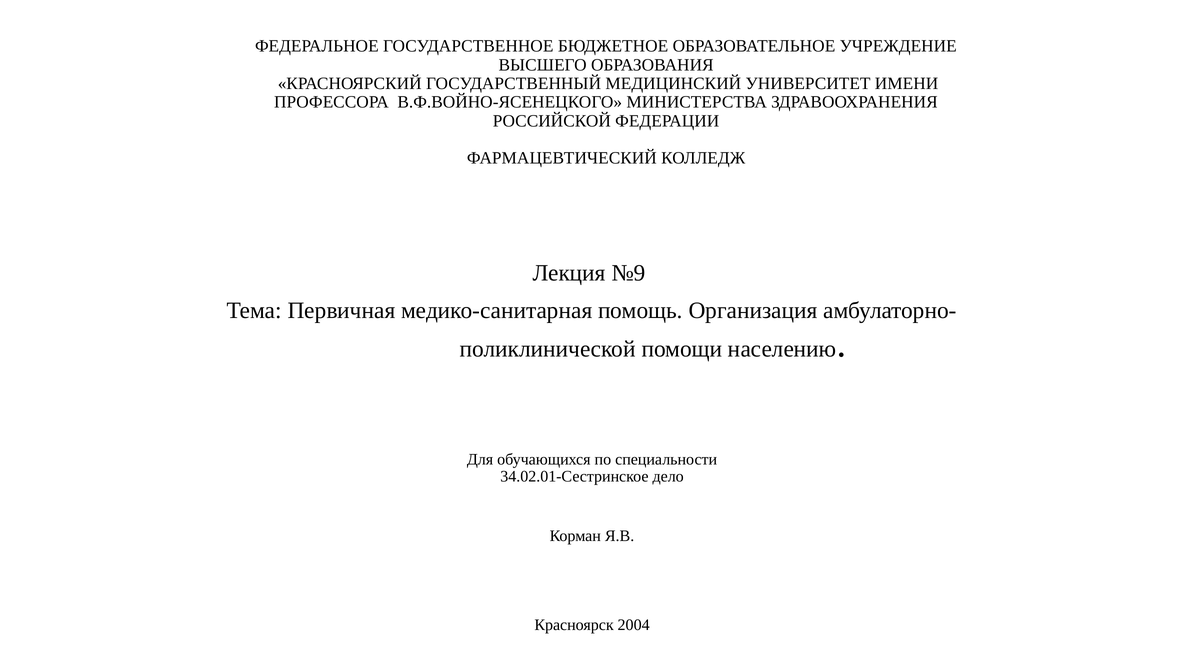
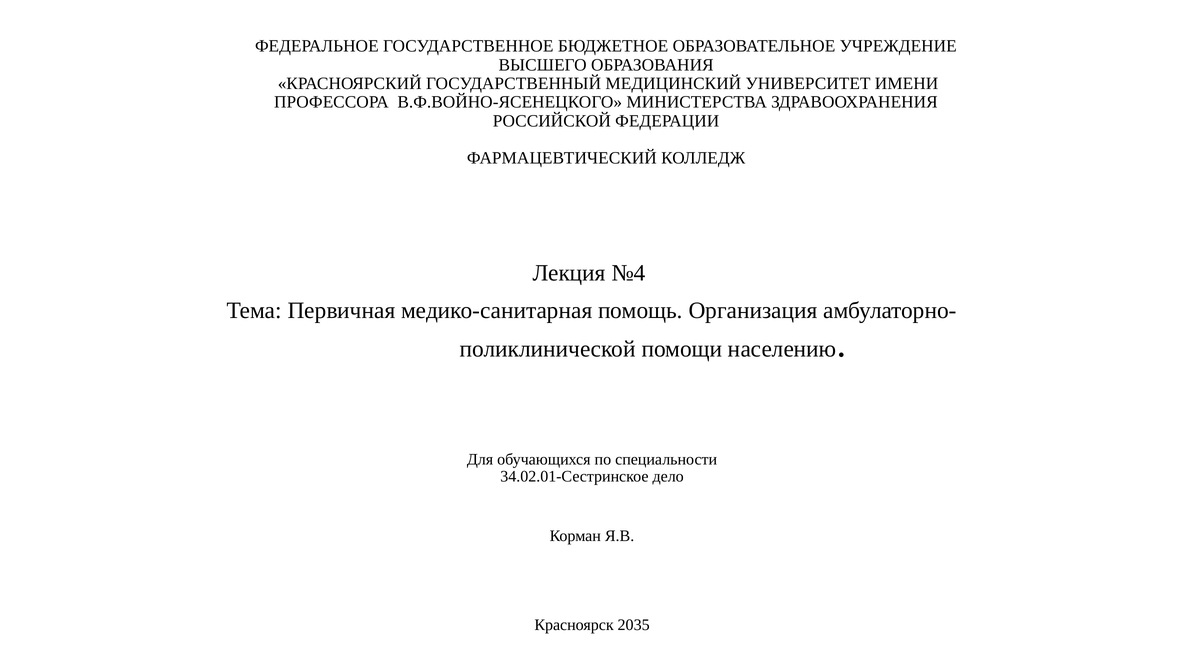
№9: №9 -> №4
2004: 2004 -> 2035
